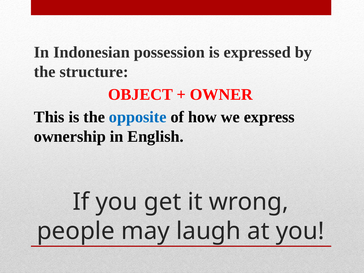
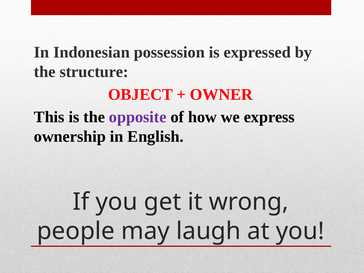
opposite colour: blue -> purple
